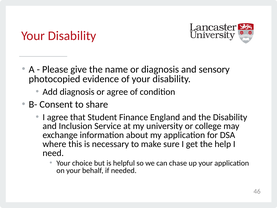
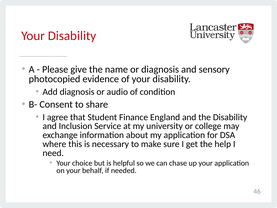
or agree: agree -> audio
